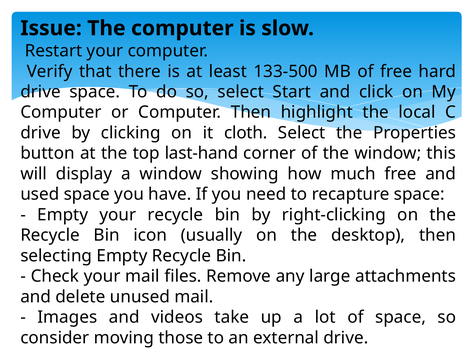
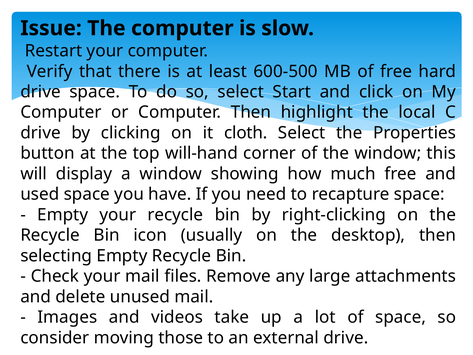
133-500: 133-500 -> 600-500
last-hand: last-hand -> will-hand
